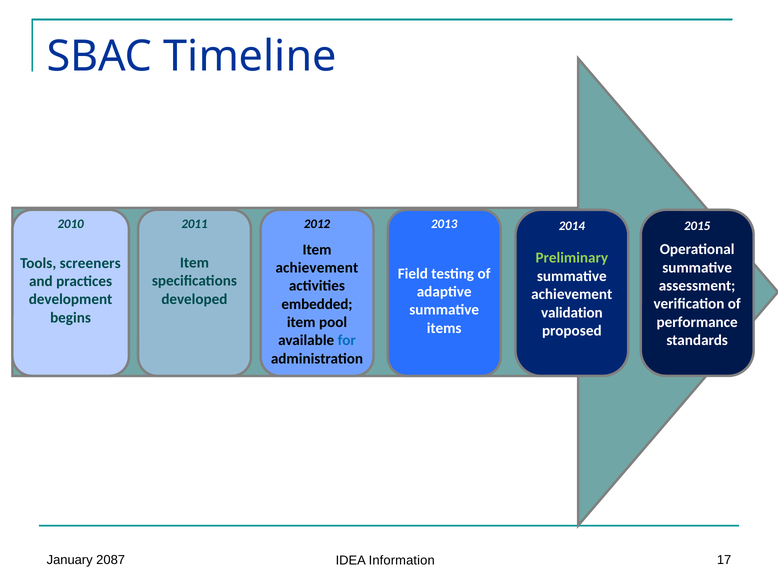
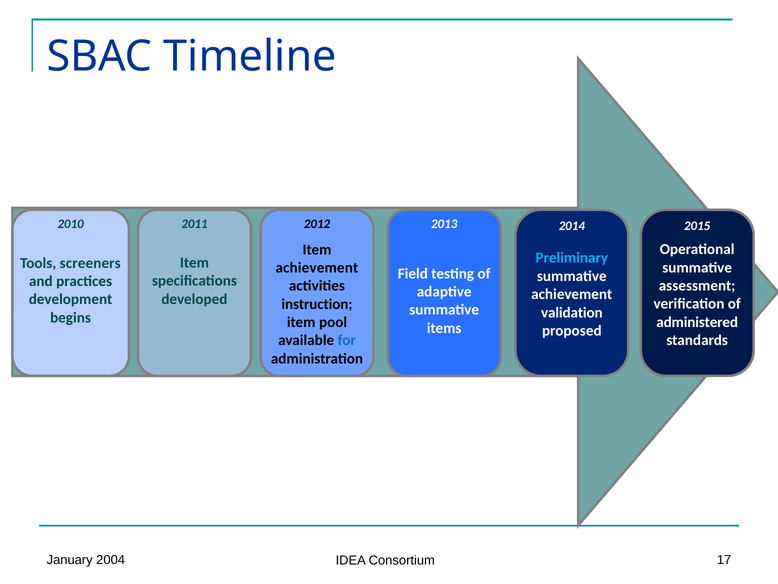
Preliminary colour: light green -> light blue
embedded: embedded -> instruction
performance: performance -> administered
2087: 2087 -> 2004
Information: Information -> Consortium
